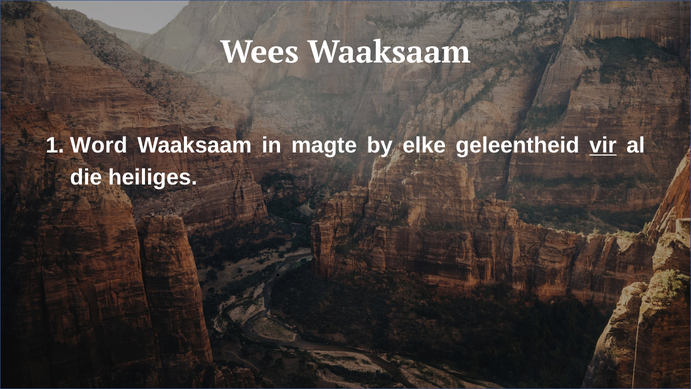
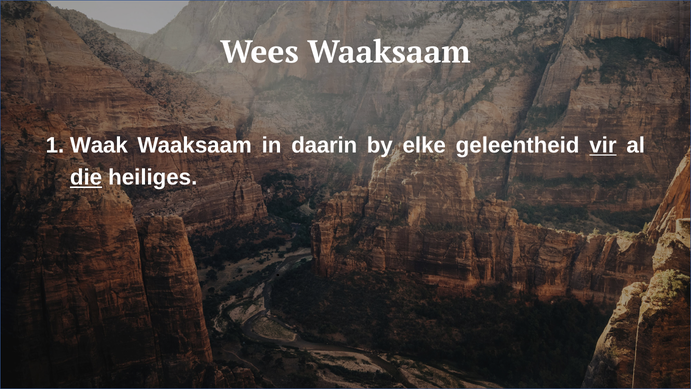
Word: Word -> Waak
magte: magte -> daarin
die underline: none -> present
